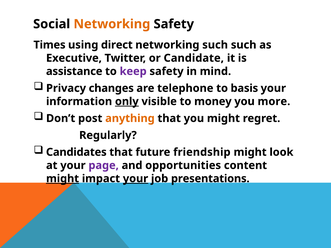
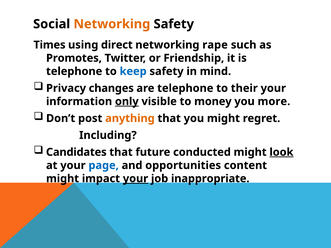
networking such: such -> rape
Executive: Executive -> Promotes
Candidate: Candidate -> Friendship
assistance at (74, 71): assistance -> telephone
keep colour: purple -> blue
basis: basis -> their
Regularly: Regularly -> Including
friendship: friendship -> conducted
look underline: none -> present
page colour: purple -> blue
might at (63, 179) underline: present -> none
presentations: presentations -> inappropriate
